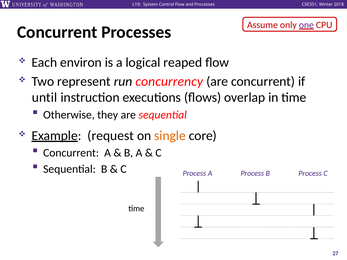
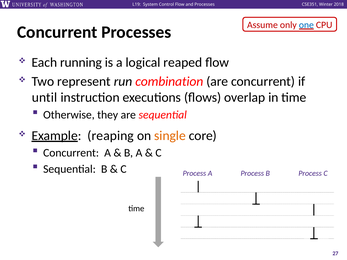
one colour: purple -> blue
environ: environ -> running
concurrency: concurrency -> combination
request: request -> reaping
